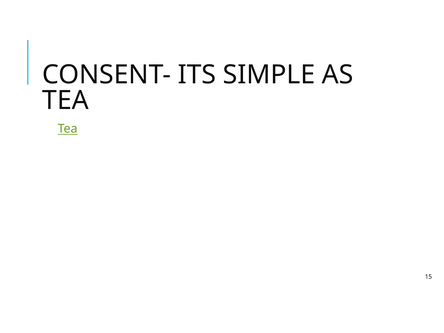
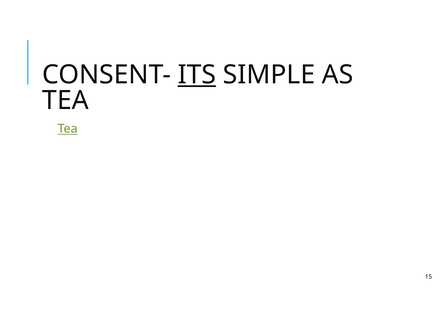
ITS underline: none -> present
